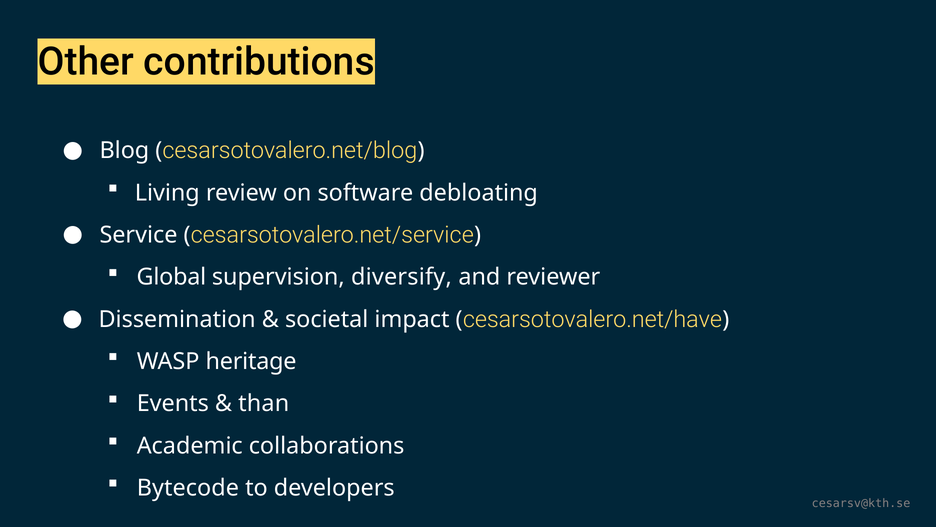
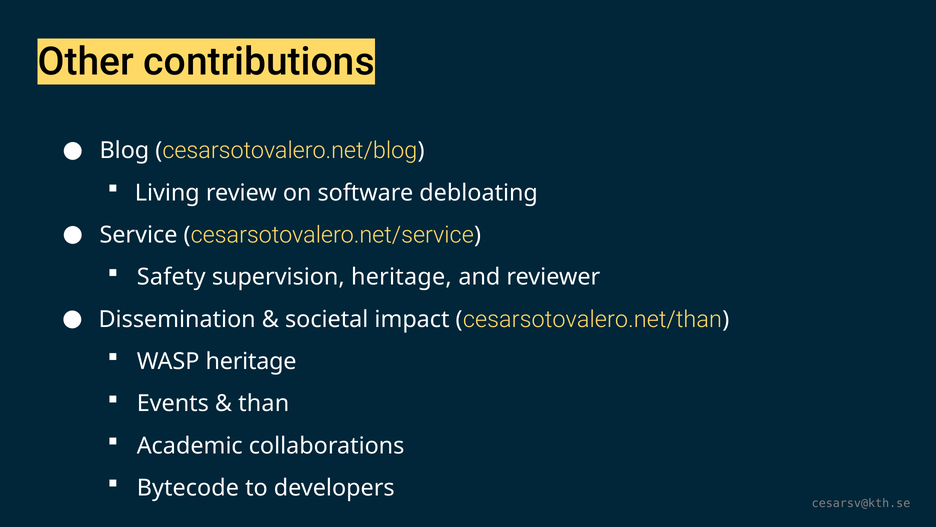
Global: Global -> Safety
supervision diversify: diversify -> heritage
cesarsotovalero.net/have: cesarsotovalero.net/have -> cesarsotovalero.net/than
